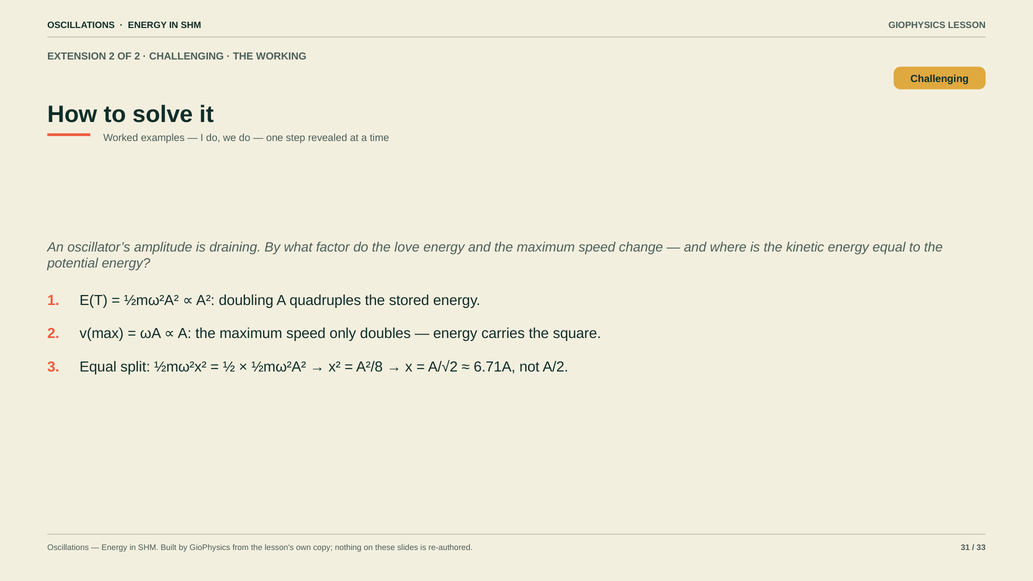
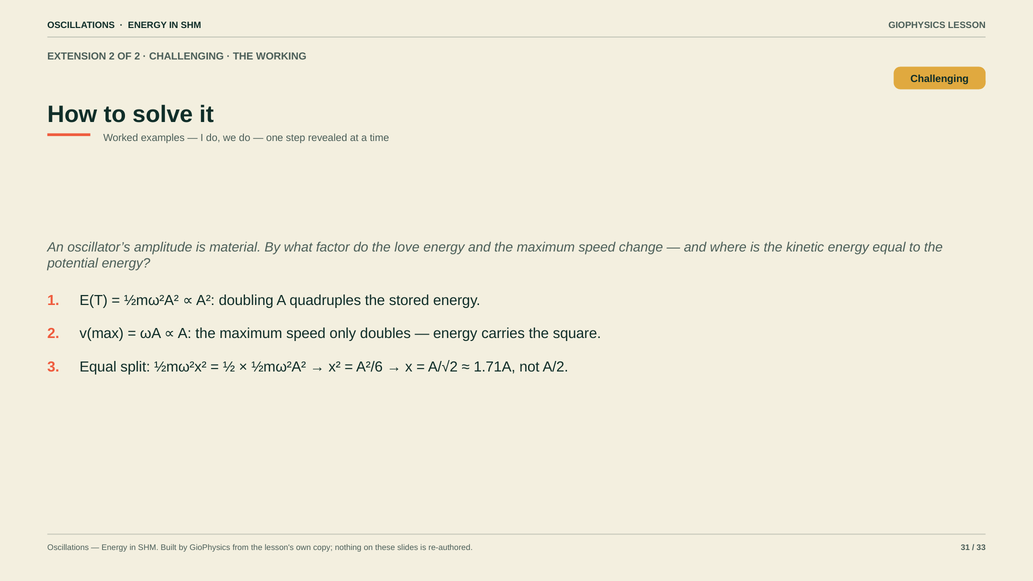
draining: draining -> material
A²/8: A²/8 -> A²/6
6.71A: 6.71A -> 1.71A
